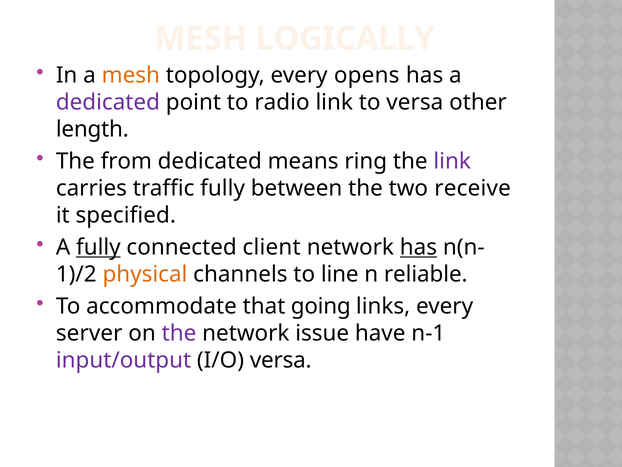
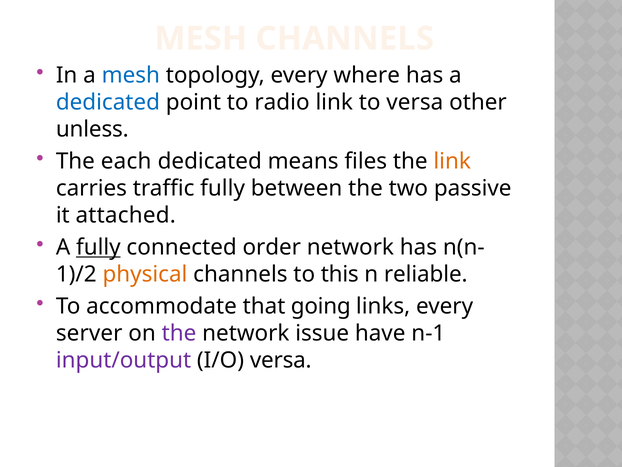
MESH LOGICALLY: LOGICALLY -> CHANNELS
mesh at (131, 75) colour: orange -> blue
opens: opens -> where
dedicated at (108, 102) colour: purple -> blue
length: length -> unless
from: from -> each
ring: ring -> files
link at (452, 161) colour: purple -> orange
receive: receive -> passive
specified: specified -> attached
client: client -> order
has at (418, 247) underline: present -> none
line: line -> this
